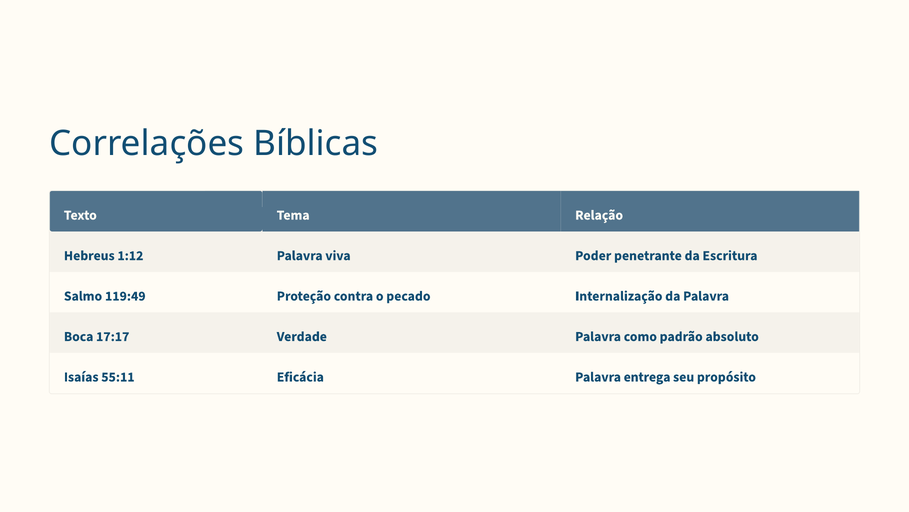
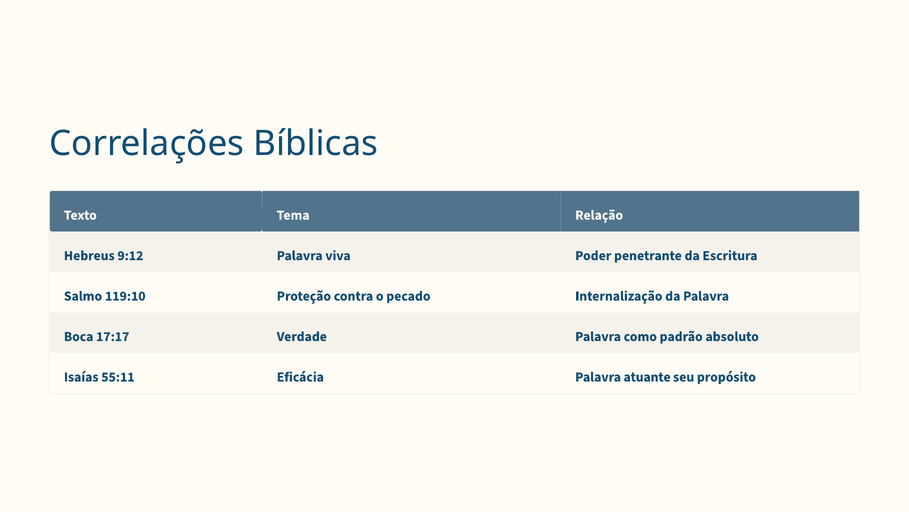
1:12: 1:12 -> 9:12
119:49: 119:49 -> 119:10
entrega: entrega -> atuante
